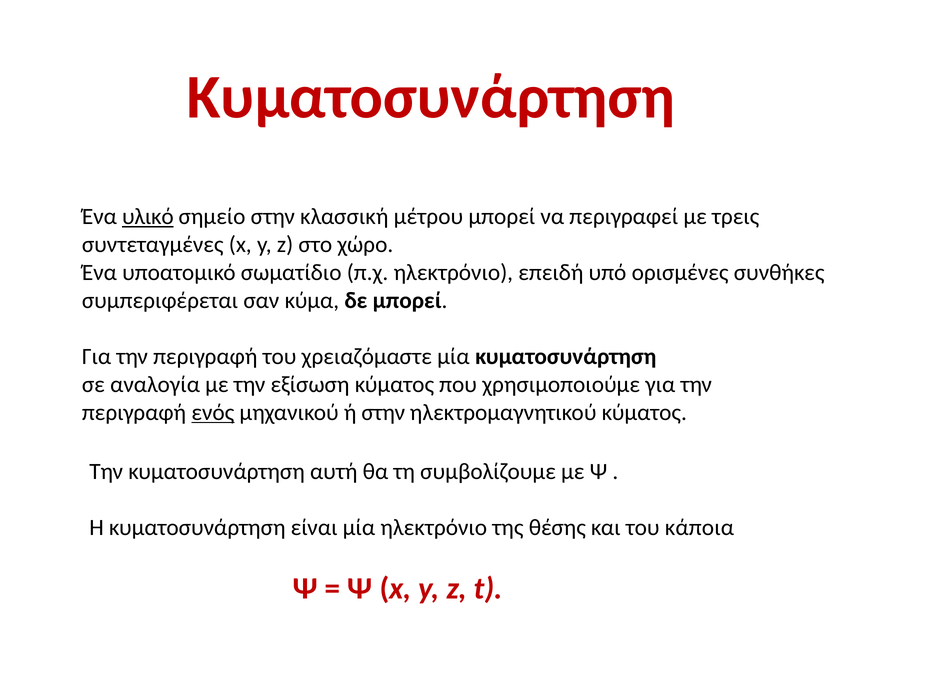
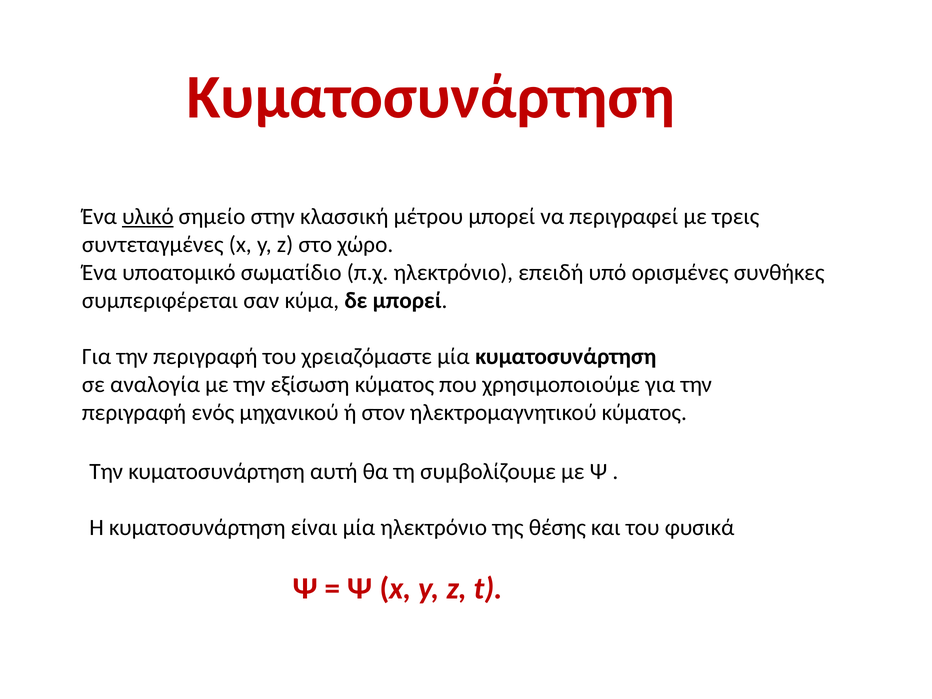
ενός underline: present -> none
ή στην: στην -> στον
κάποια: κάποια -> φυσικά
